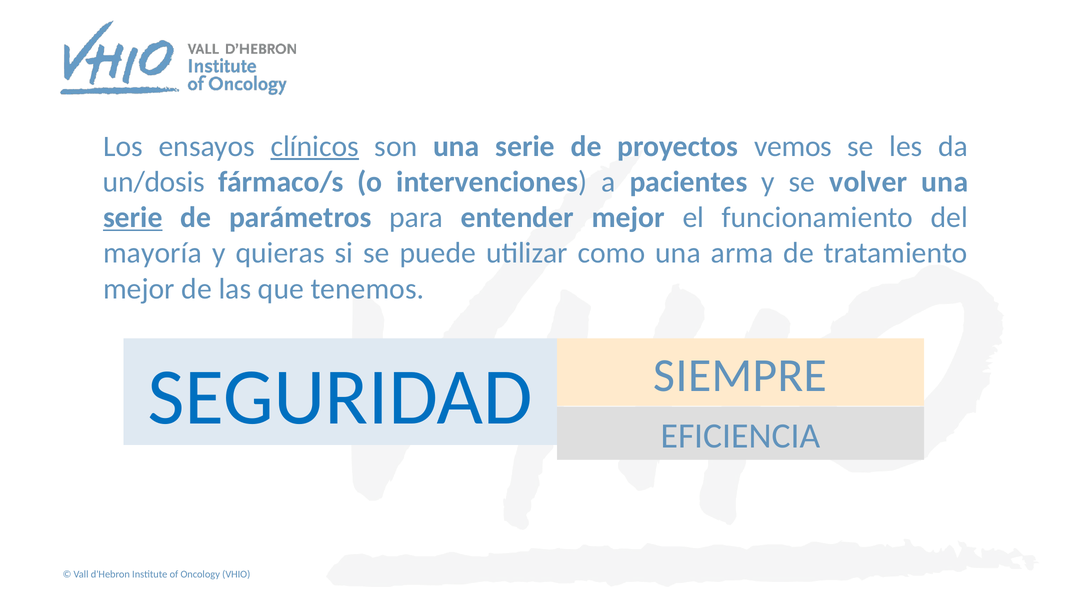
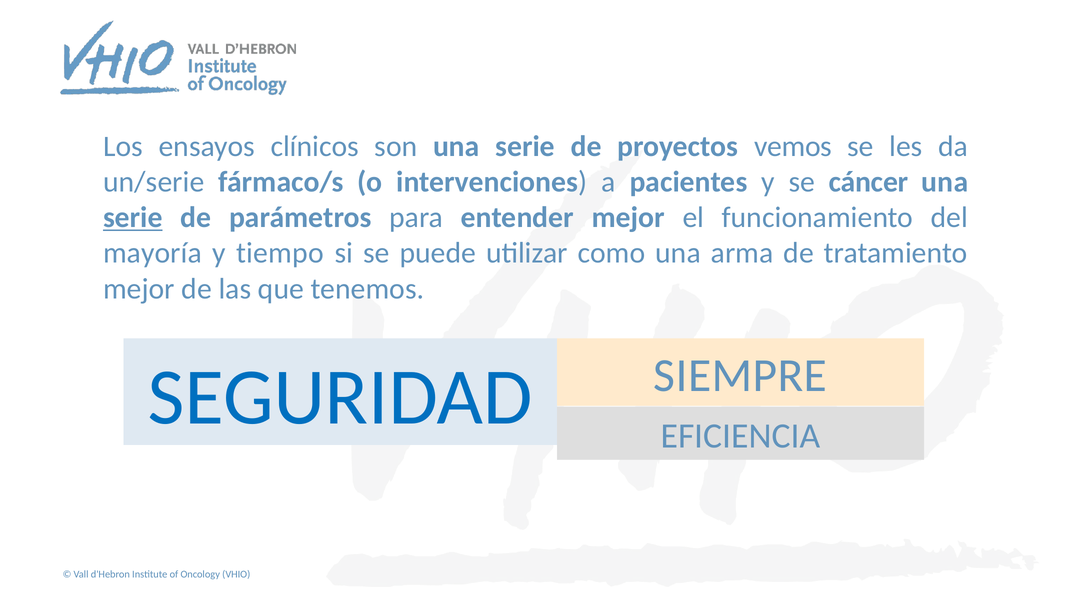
clínicos underline: present -> none
un/dosis: un/dosis -> un/serie
volver: volver -> cáncer
quieras: quieras -> tiempo
